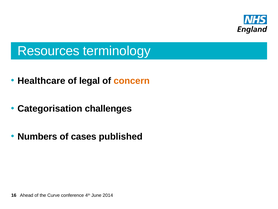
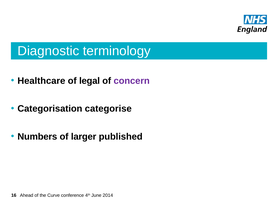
Resources: Resources -> Diagnostic
concern colour: orange -> purple
challenges: challenges -> categorise
cases: cases -> larger
